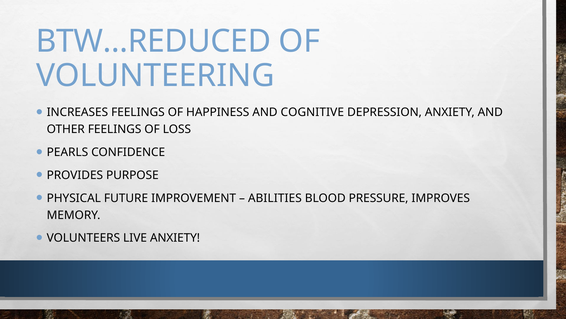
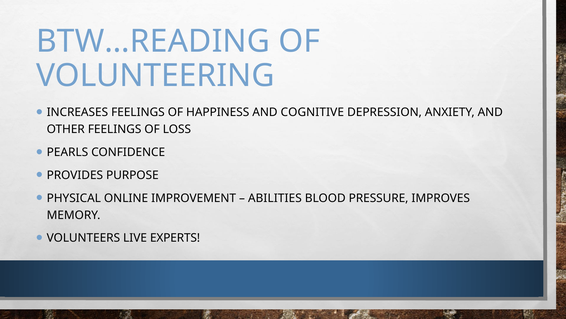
BTW…REDUCED: BTW…REDUCED -> BTW…READING
FUTURE: FUTURE -> ONLINE
LIVE ANXIETY: ANXIETY -> EXPERTS
